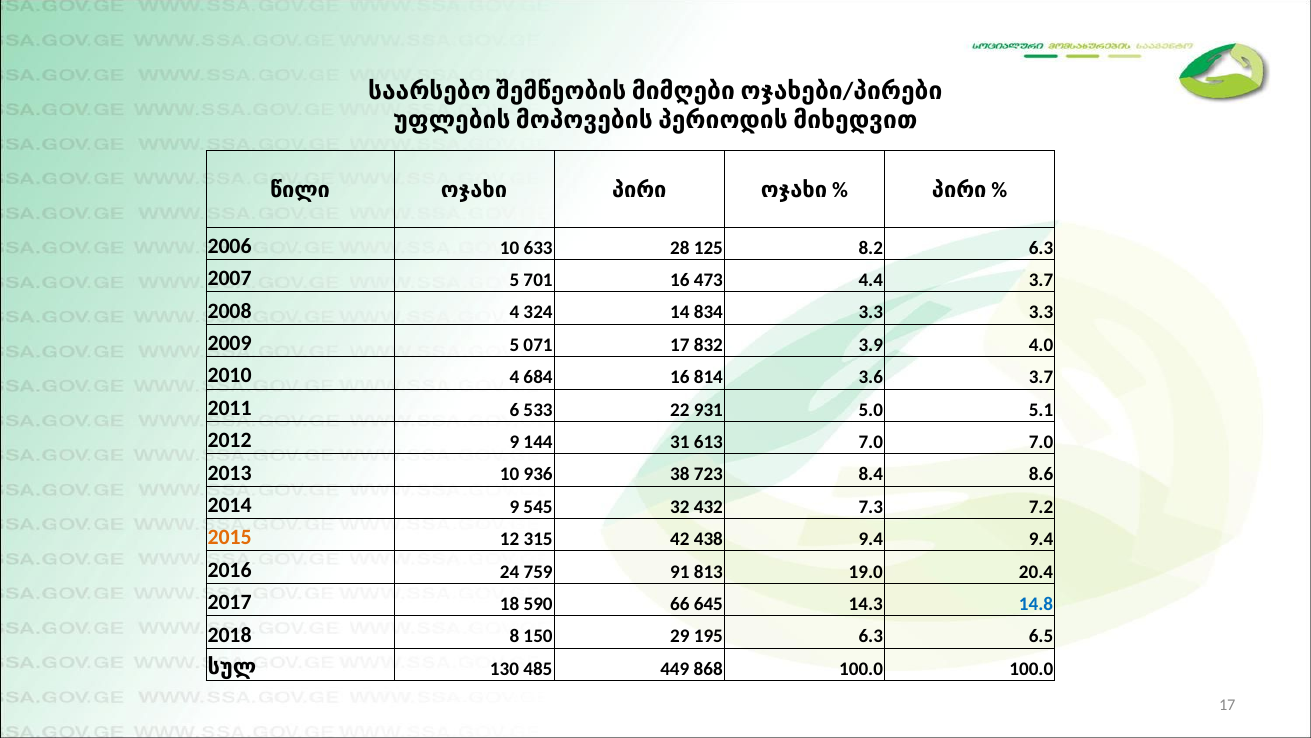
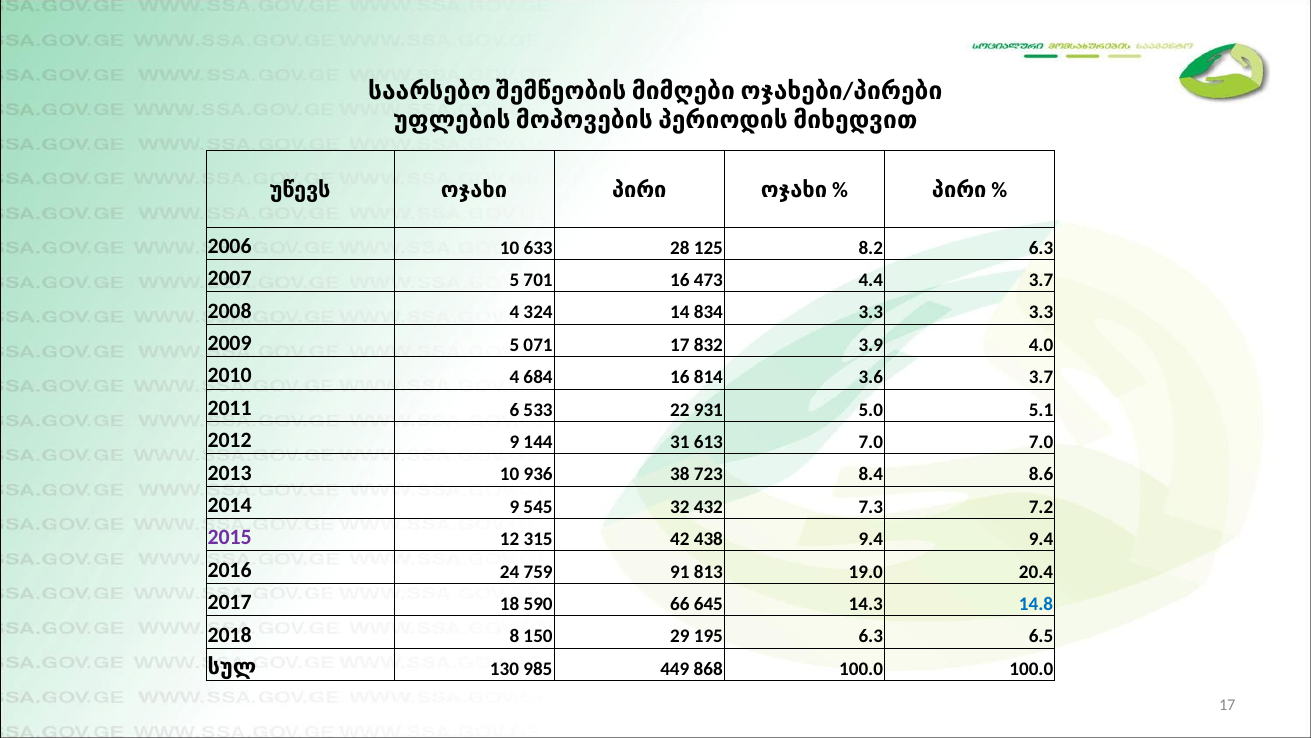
წილი: წილი -> უწევს
2015 colour: orange -> purple
485: 485 -> 985
